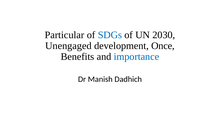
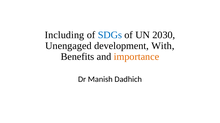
Particular: Particular -> Including
Once: Once -> With
importance colour: blue -> orange
